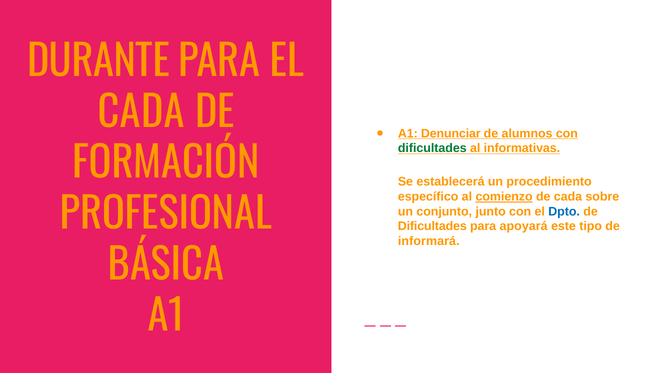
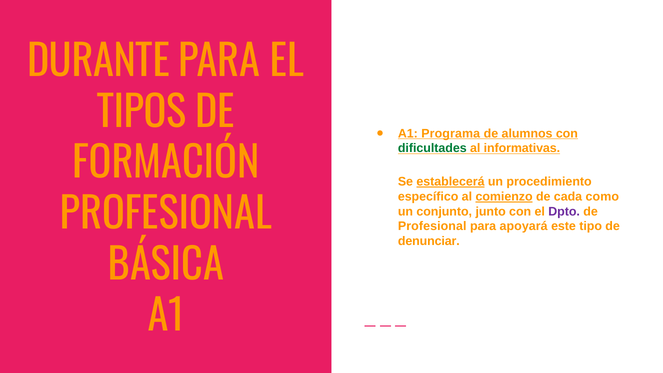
CADA at (141, 113): CADA -> TIPOS
Denunciar: Denunciar -> Programa
establecerá underline: none -> present
sobre: sobre -> como
Dpto colour: blue -> purple
Dificultades at (432, 226): Dificultades -> Profesional
informará: informará -> denunciar
